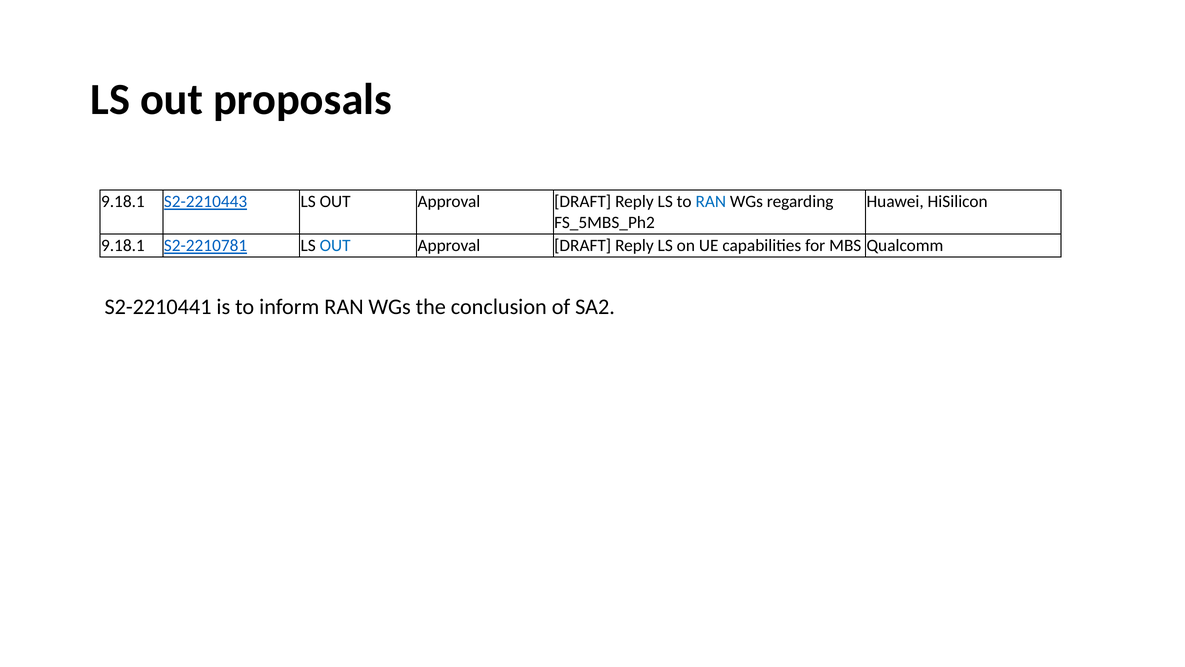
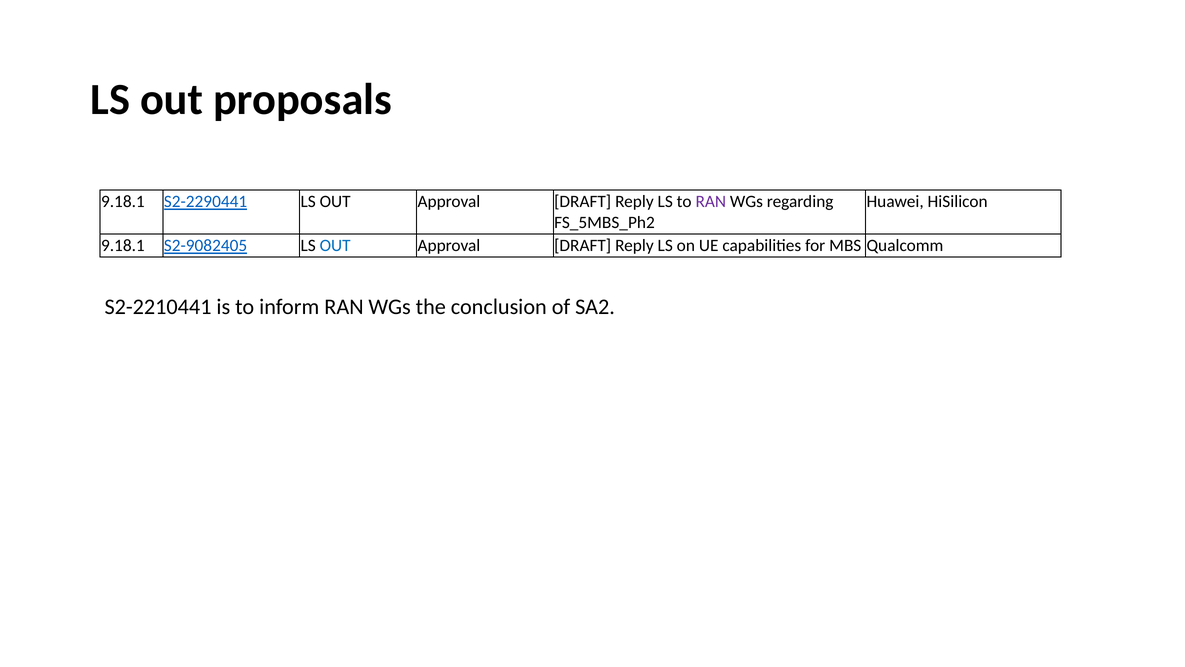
S2-2210443: S2-2210443 -> S2-2290441
RAN at (711, 202) colour: blue -> purple
S2-2210781: S2-2210781 -> S2-9082405
